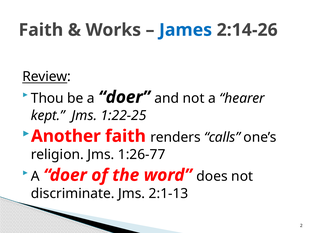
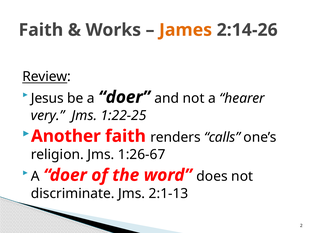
James colour: blue -> orange
Thou: Thou -> Jesus
kept: kept -> very
1:26-77: 1:26-77 -> 1:26-67
